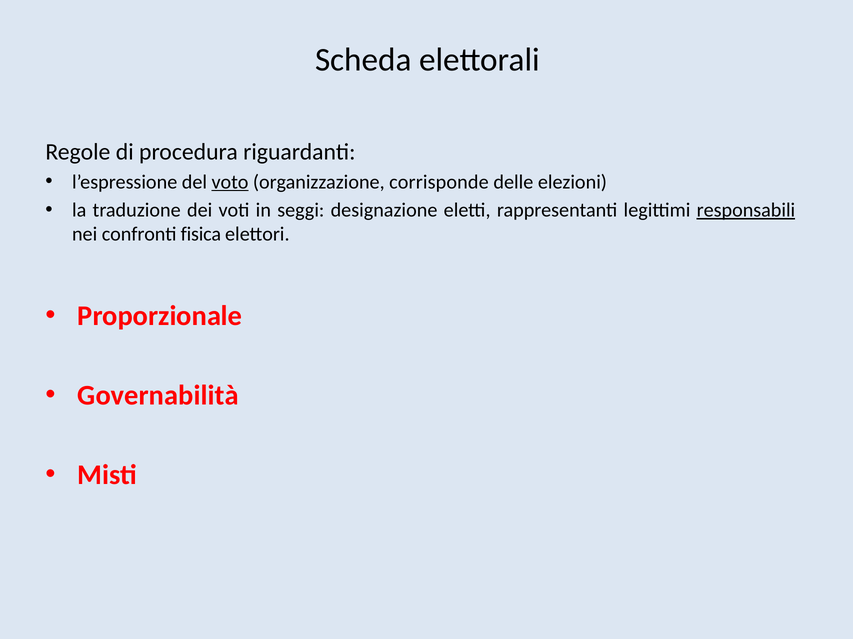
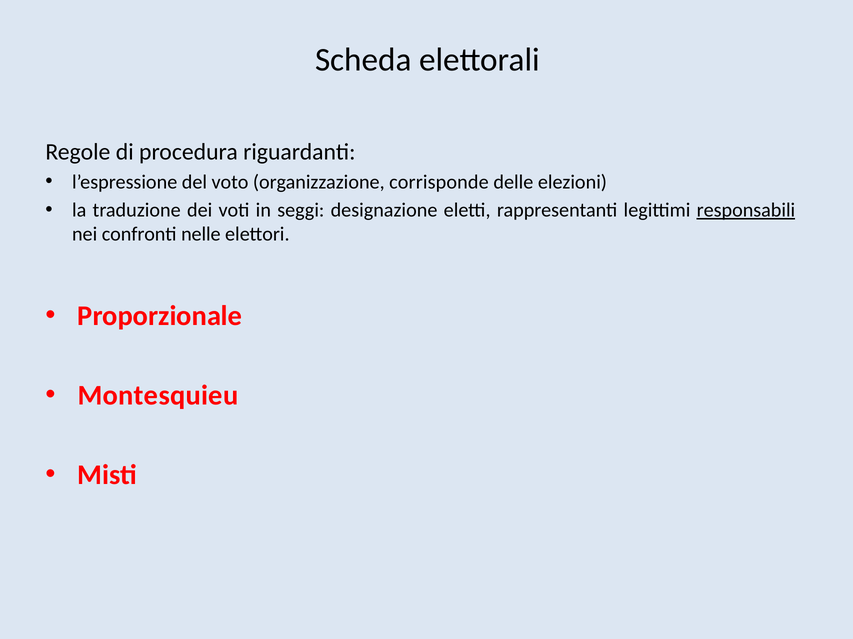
voto underline: present -> none
fisica: fisica -> nelle
Governabilità: Governabilità -> Montesquieu
